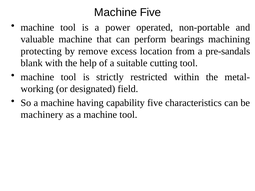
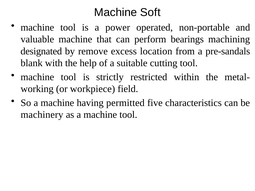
Machine Five: Five -> Soft
protecting: protecting -> designated
designated: designated -> workpiece
capability: capability -> permitted
